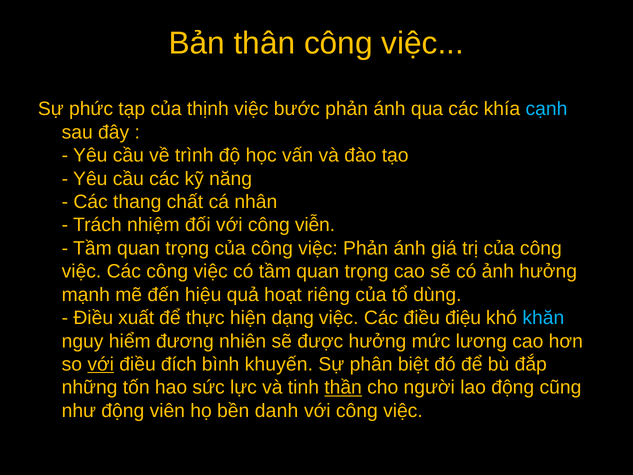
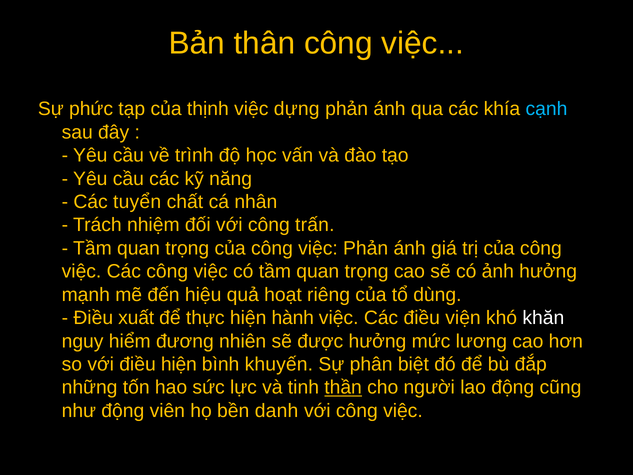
bước: bước -> dựng
thang: thang -> tuyển
viễn: viễn -> trấn
dạng: dạng -> hành
điệu: điệu -> viện
khăn colour: light blue -> white
với at (101, 364) underline: present -> none
điều đích: đích -> hiện
